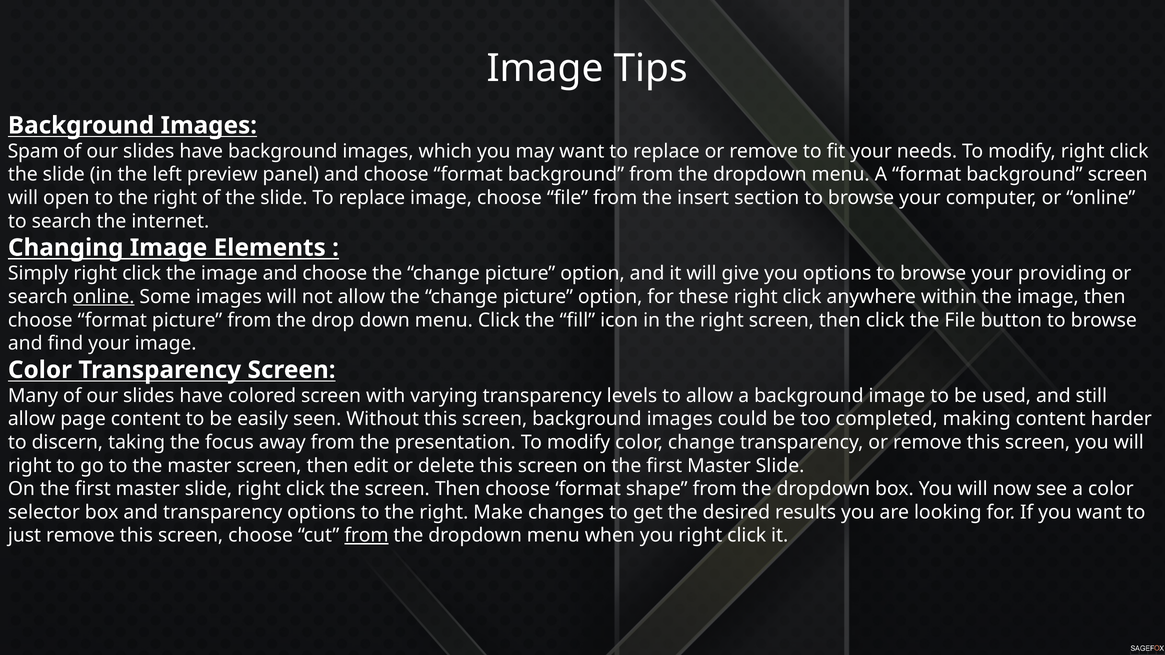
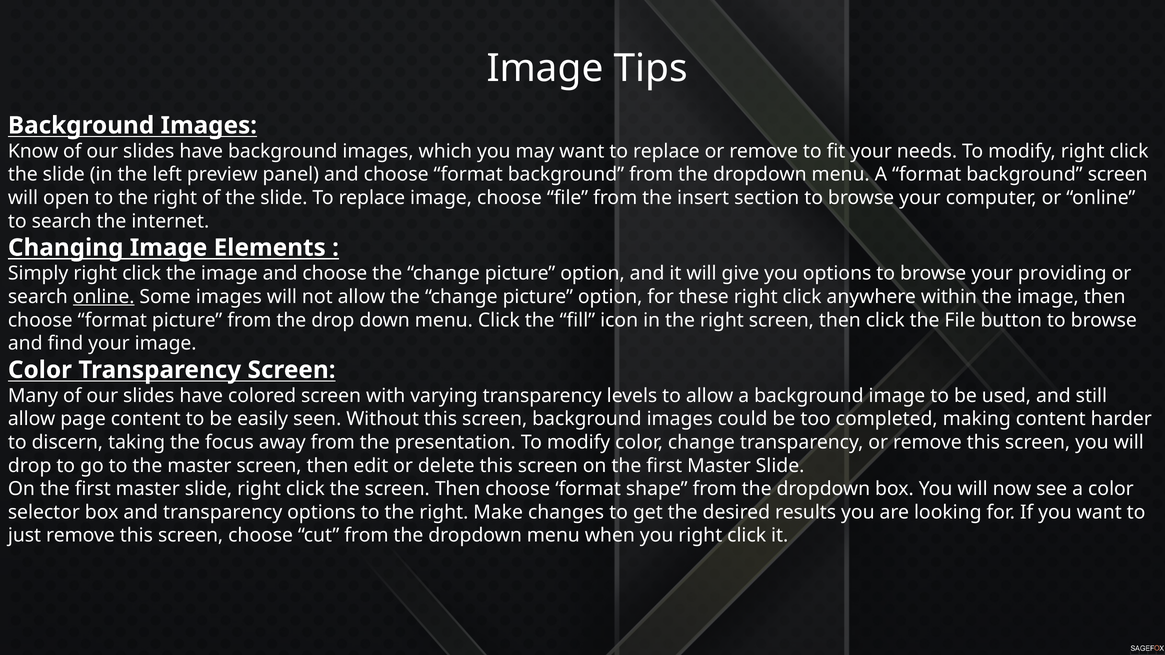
Spam: Spam -> Know
right at (30, 466): right -> drop
from at (367, 536) underline: present -> none
